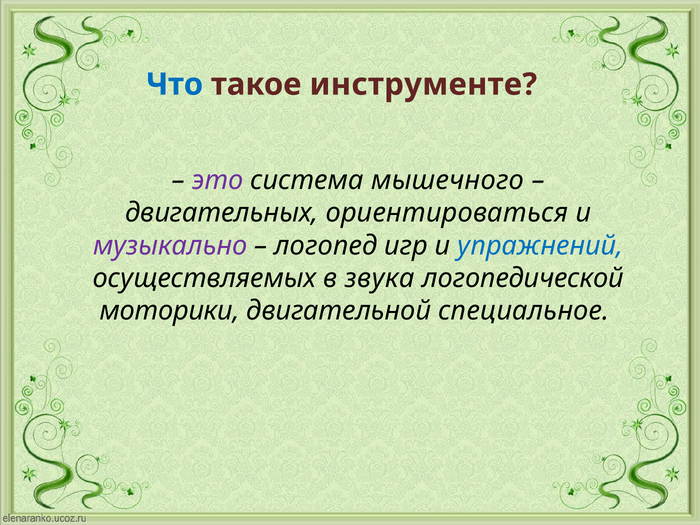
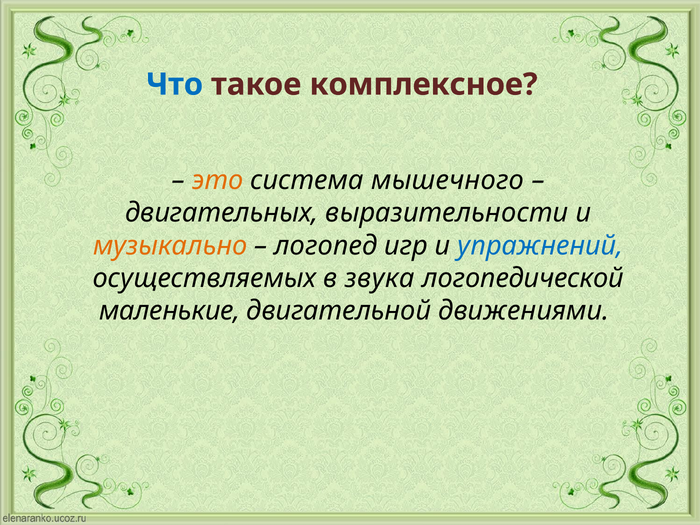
инструменте: инструменте -> комплексное
это colour: purple -> orange
ориентироваться: ориентироваться -> выразительности
музыкально colour: purple -> orange
моторики: моторики -> маленькие
специальное: специальное -> движениями
